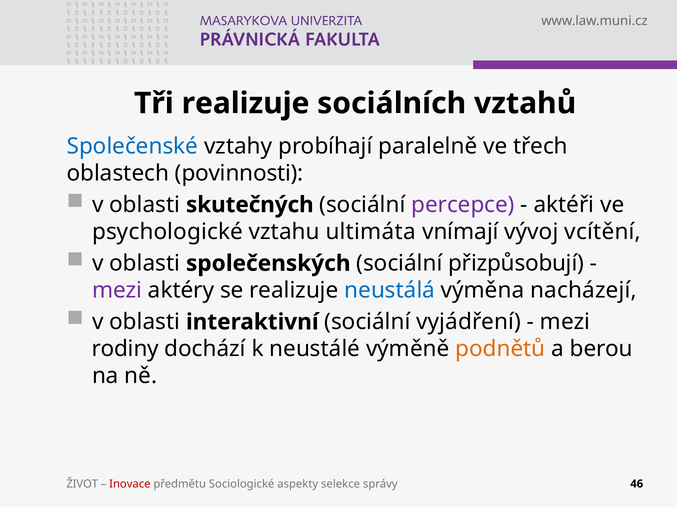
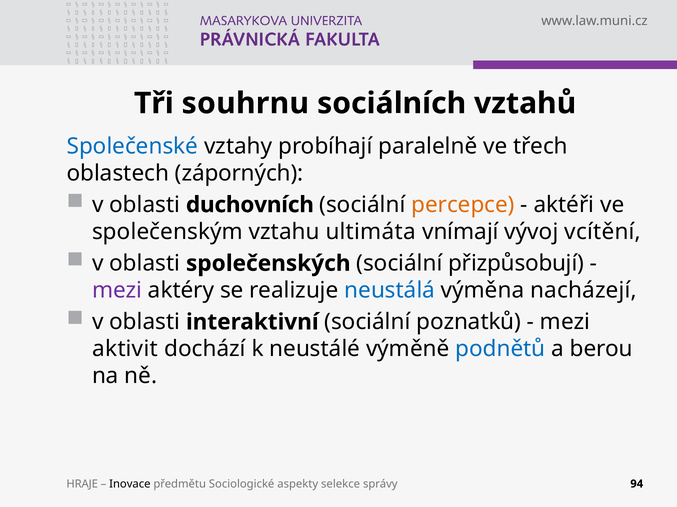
Tři realizuje: realizuje -> souhrnu
povinnosti: povinnosti -> záporných
skutečných: skutečných -> duchovních
percepce colour: purple -> orange
psychologické: psychologické -> společenským
vyjádření: vyjádření -> poznatků
rodiny: rodiny -> aktivit
podnětů colour: orange -> blue
ŽIVOT: ŽIVOT -> HRAJE
Inovace colour: red -> black
46: 46 -> 94
